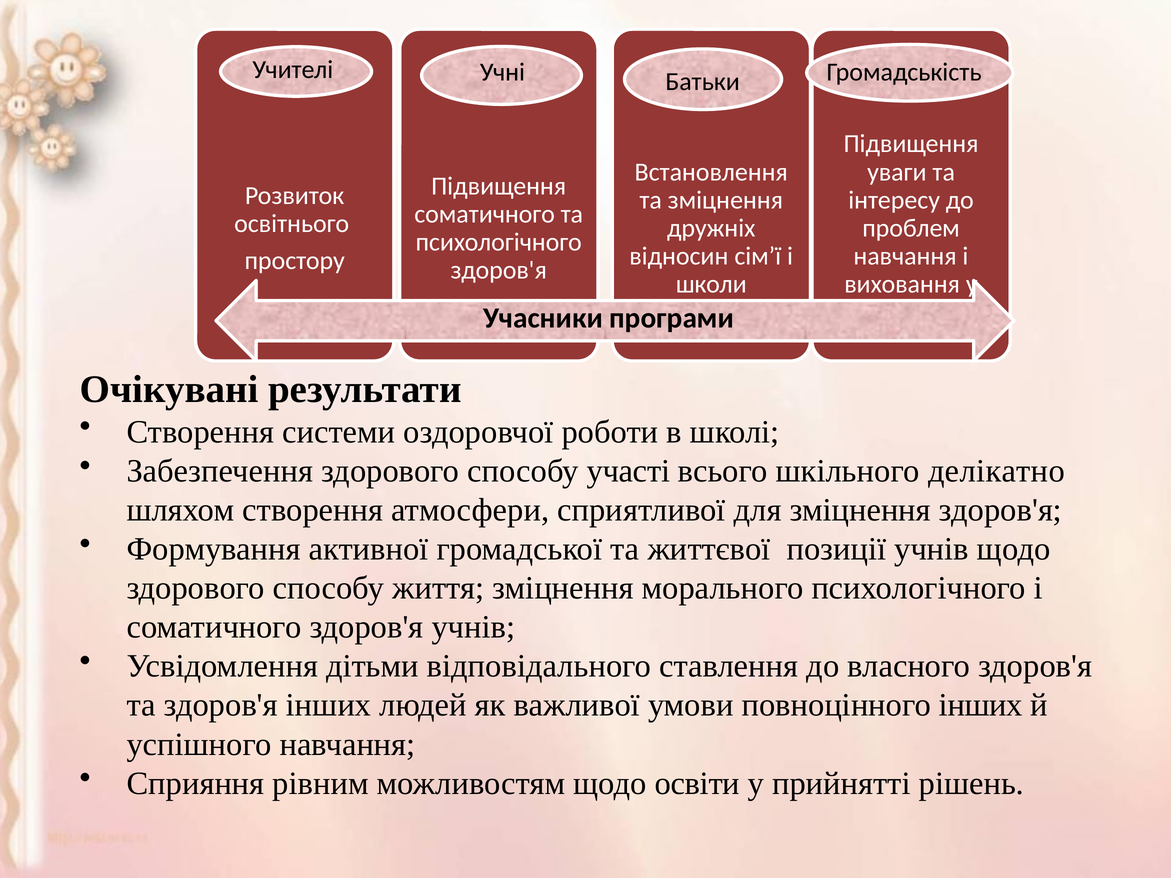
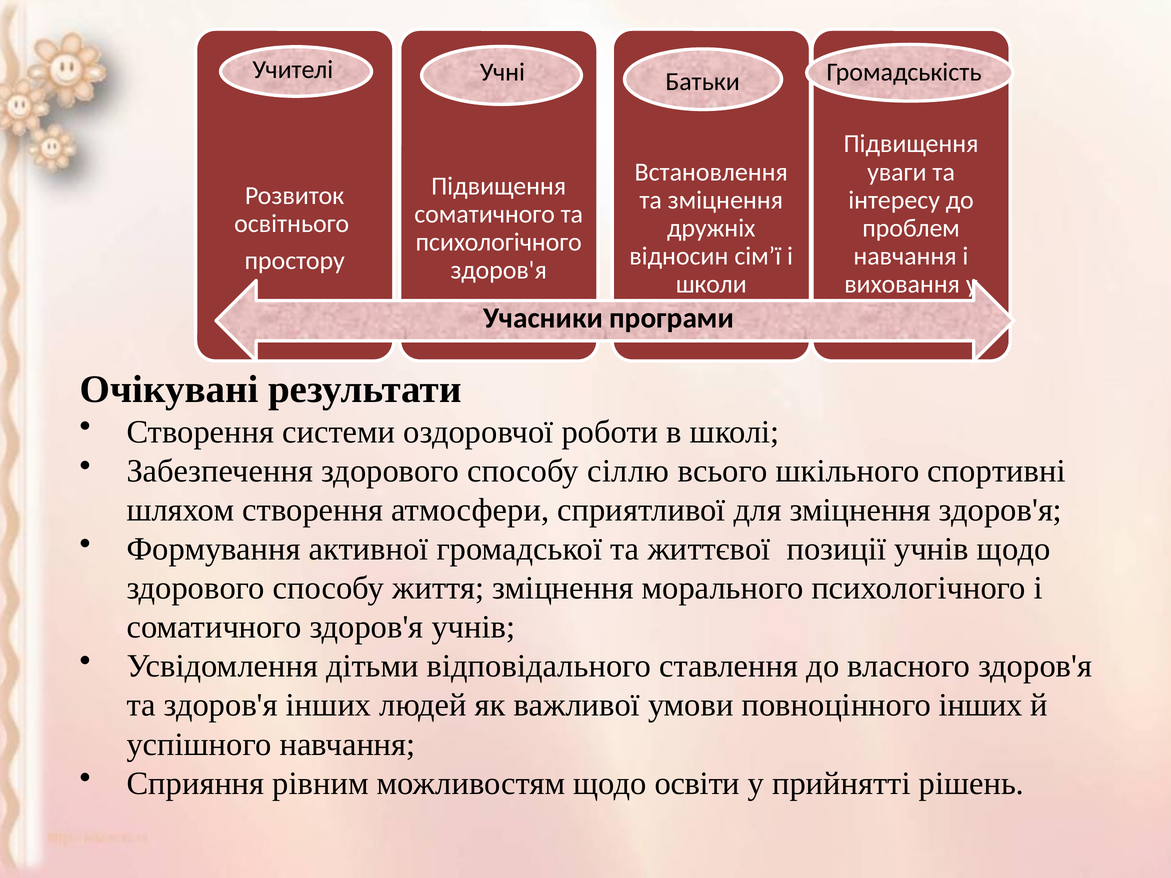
участі: участі -> сіллю
делікатно: делікатно -> спортивні
